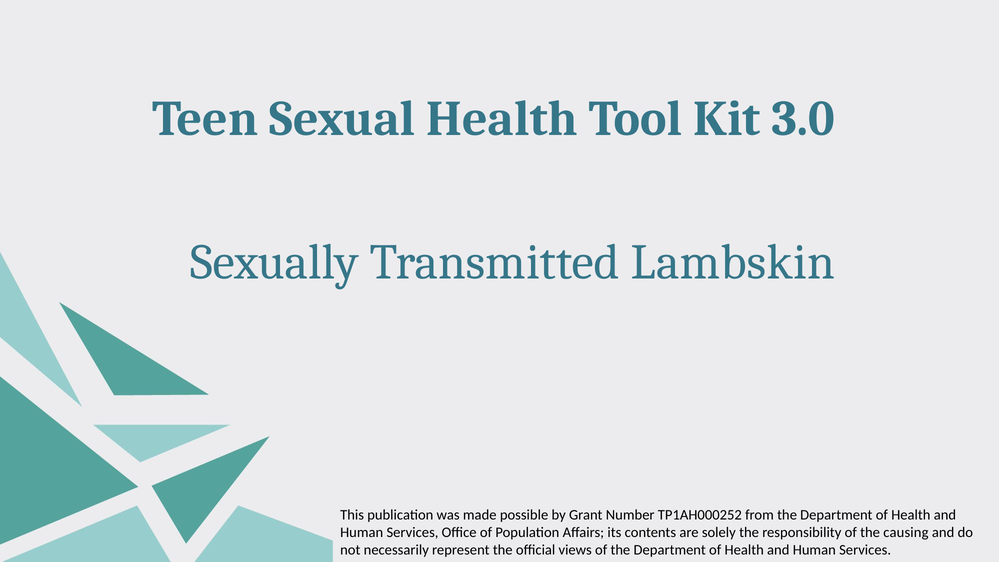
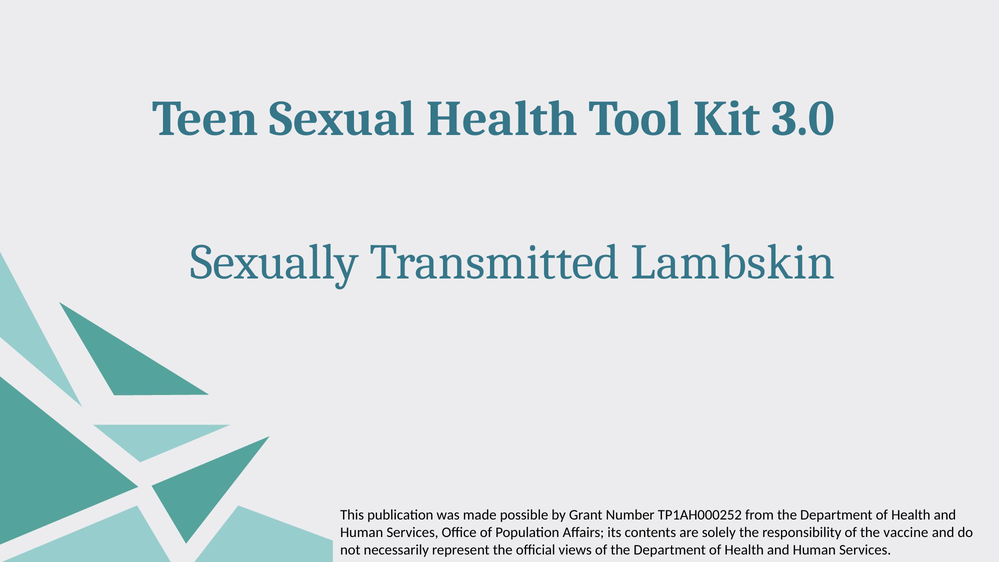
causing: causing -> vaccine
